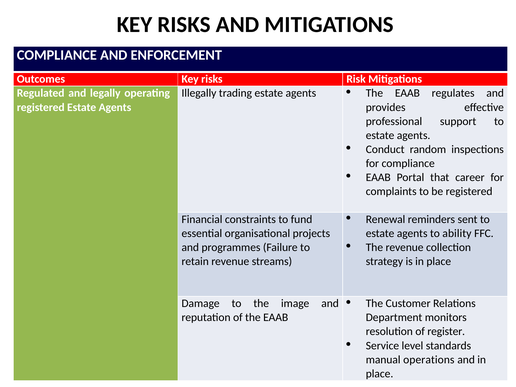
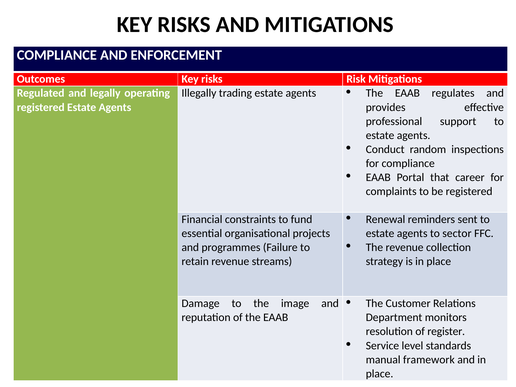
ability: ability -> sector
operations: operations -> framework
